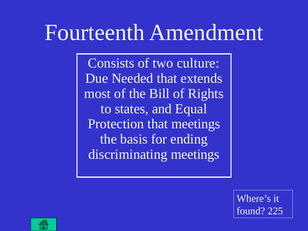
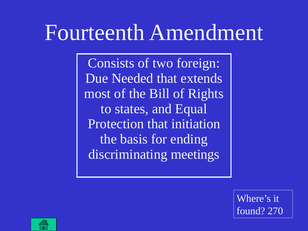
culture: culture -> foreign
that meetings: meetings -> initiation
225: 225 -> 270
